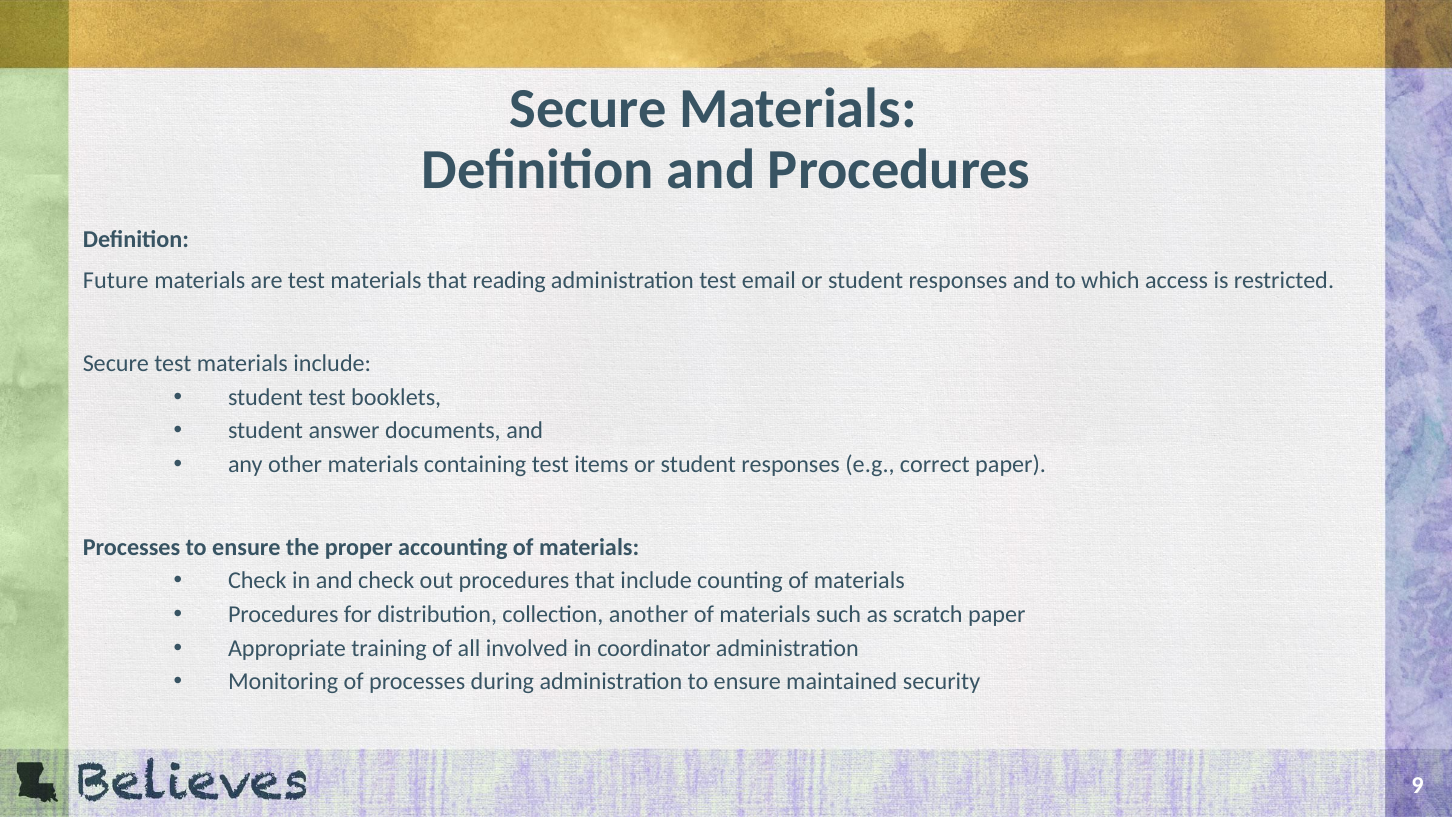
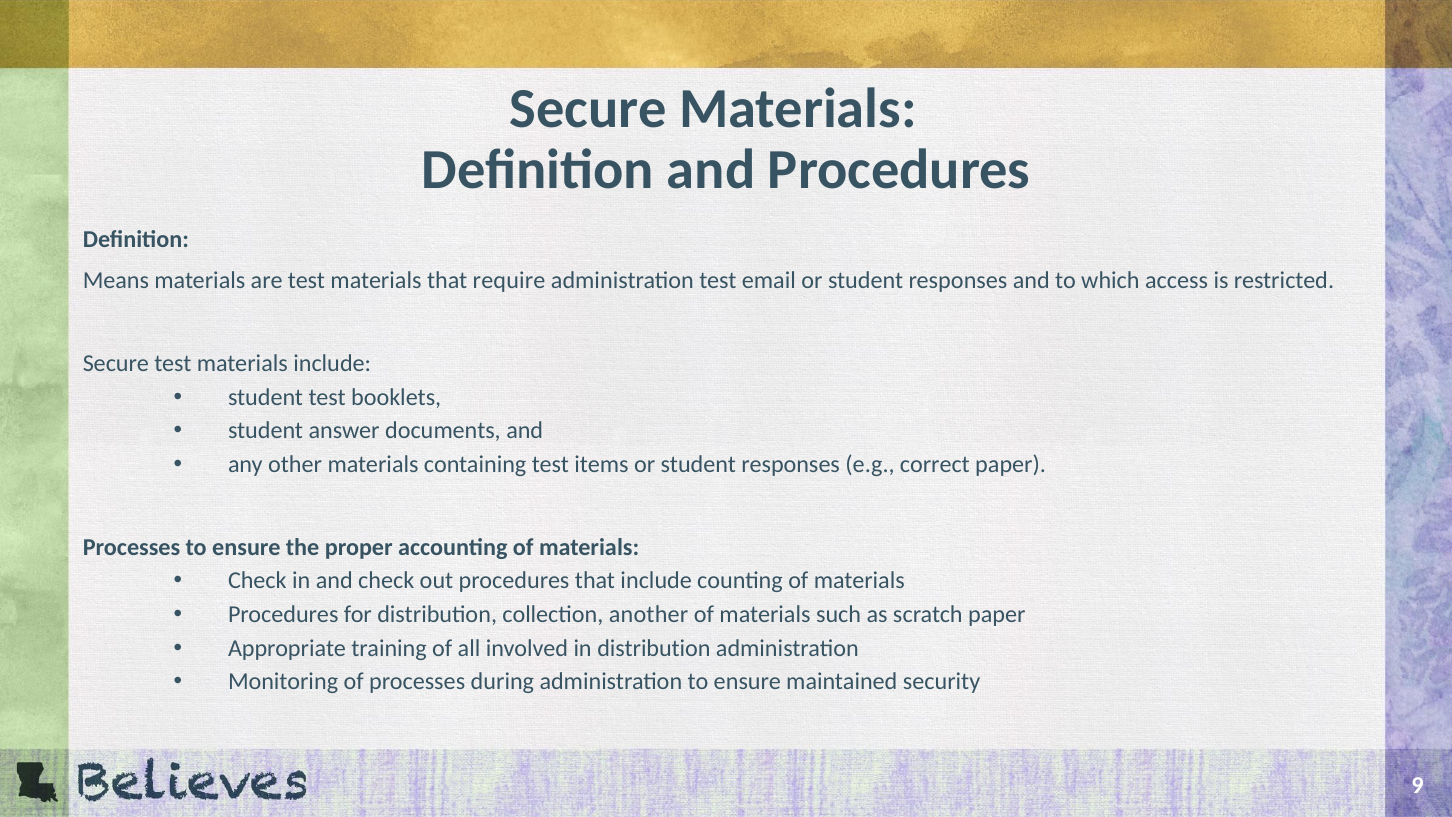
Future: Future -> Means
reading: reading -> require
in coordinator: coordinator -> distribution
